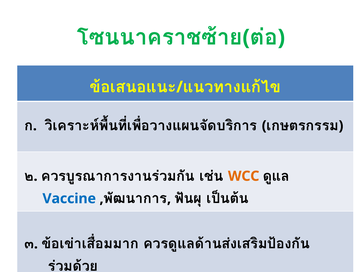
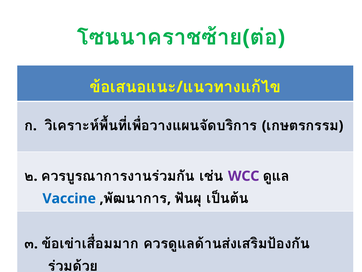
WCC colour: orange -> purple
